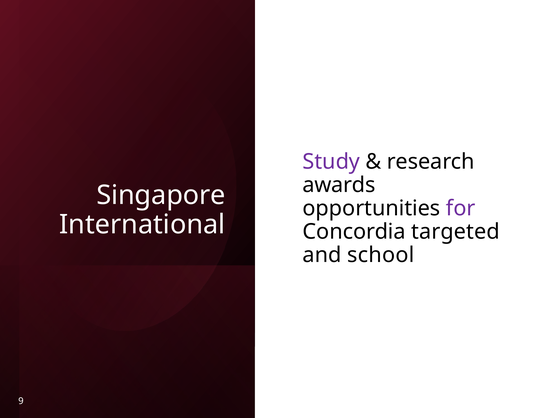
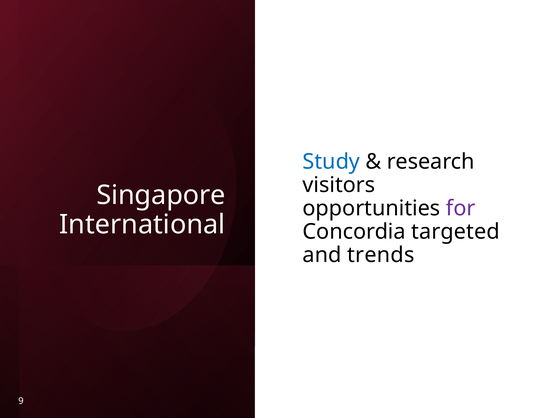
Study colour: purple -> blue
awards: awards -> visitors
school: school -> trends
